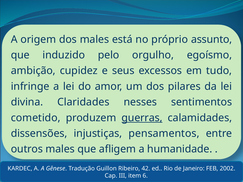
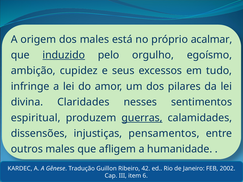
assunto: assunto -> acalmar
induzido underline: none -> present
cometido: cometido -> espiritual
